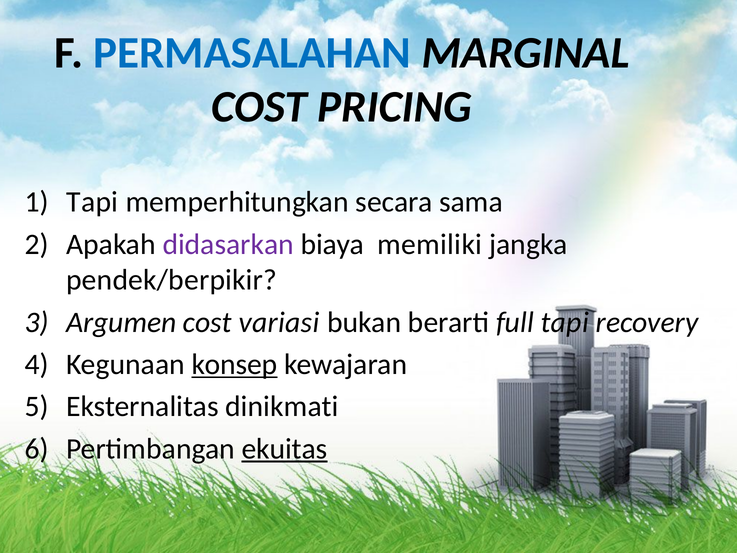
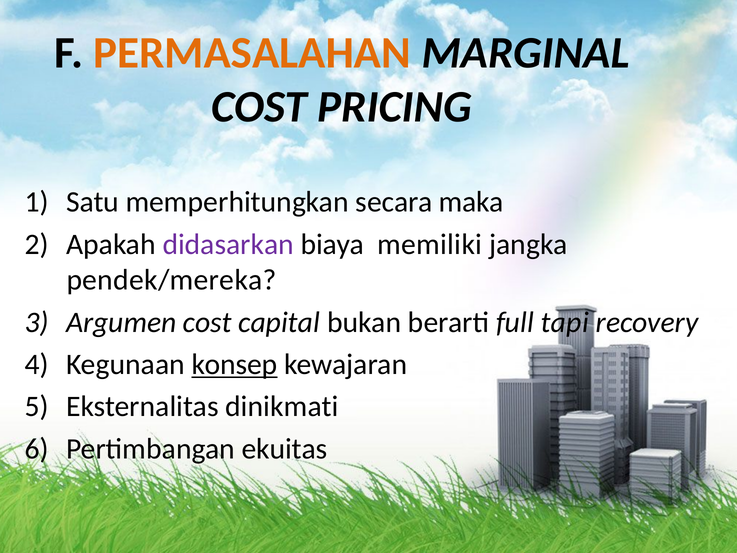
PERMASALAHAN colour: blue -> orange
Tapi at (92, 202): Tapi -> Satu
sama: sama -> maka
pendek/berpikir: pendek/berpikir -> pendek/mereka
variasi: variasi -> capital
ekuitas underline: present -> none
